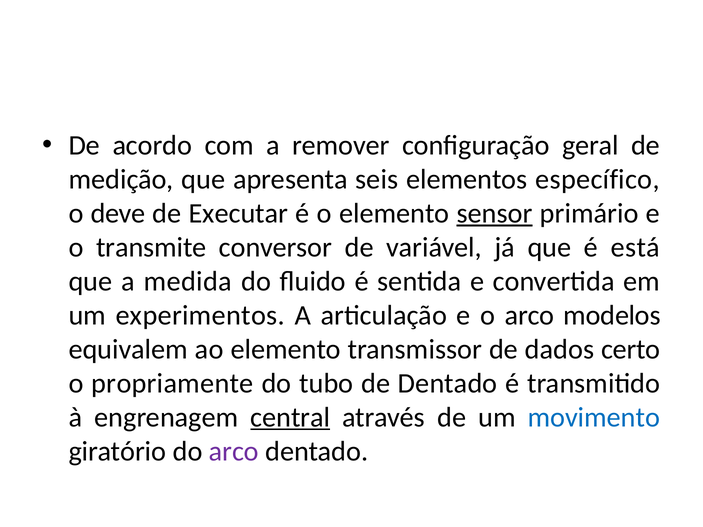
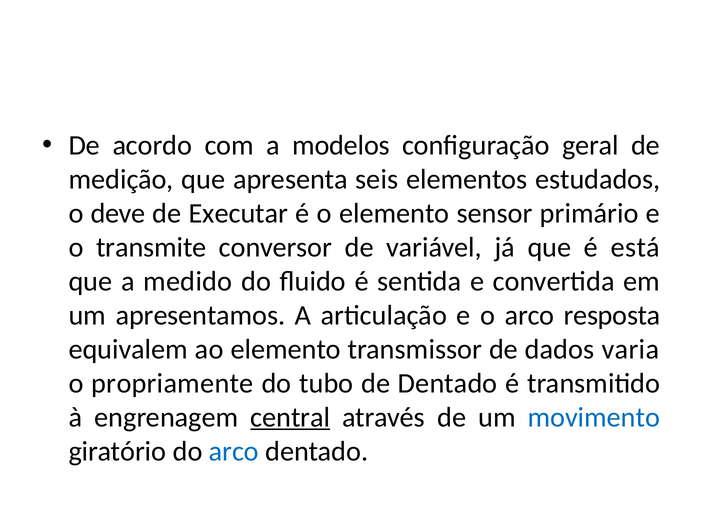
remover: remover -> modelos
específico: específico -> estudados
sensor underline: present -> none
medida: medida -> medido
experimentos: experimentos -> apresentamos
modelos: modelos -> resposta
certo: certo -> varia
arco at (234, 451) colour: purple -> blue
